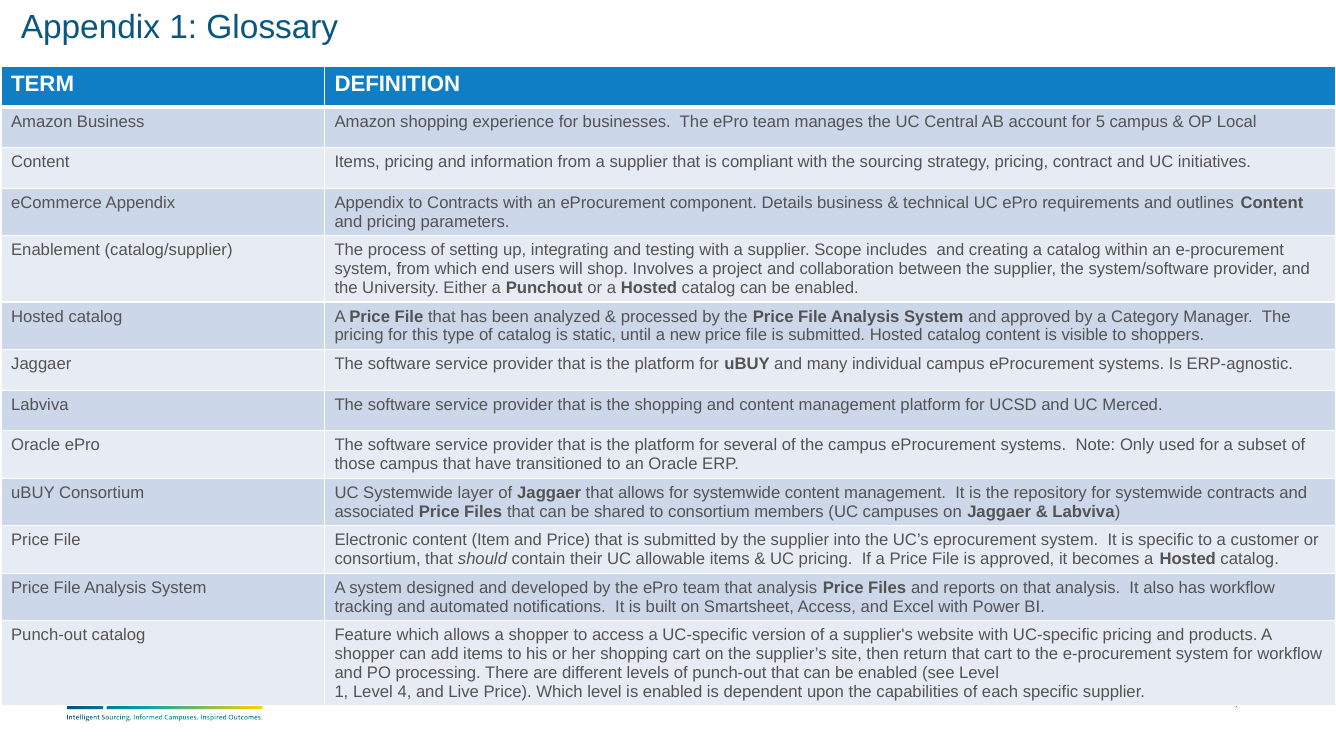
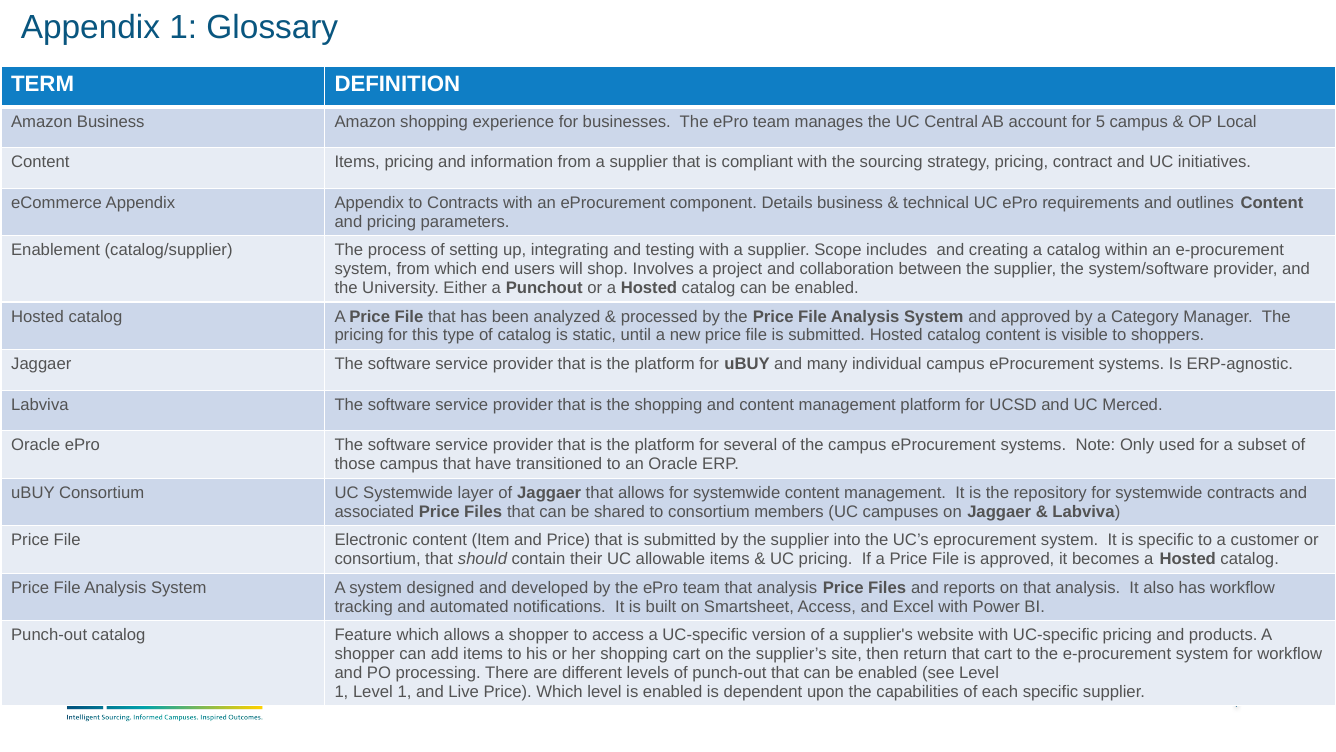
1 Level 4: 4 -> 1
